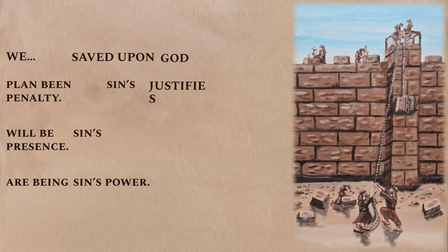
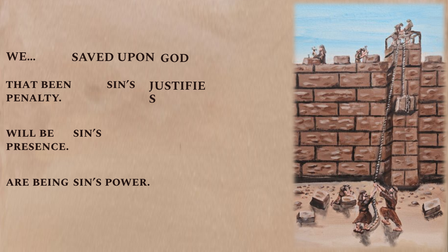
plan: plan -> that
